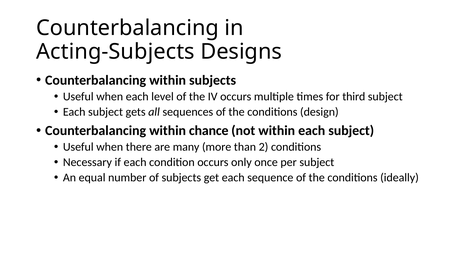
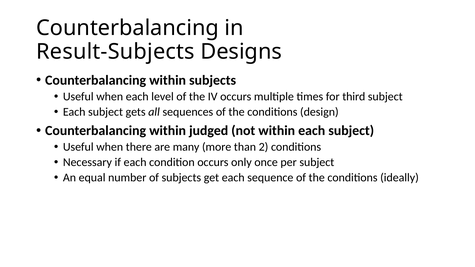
Acting-Subjects: Acting-Subjects -> Result-Subjects
chance: chance -> judged
